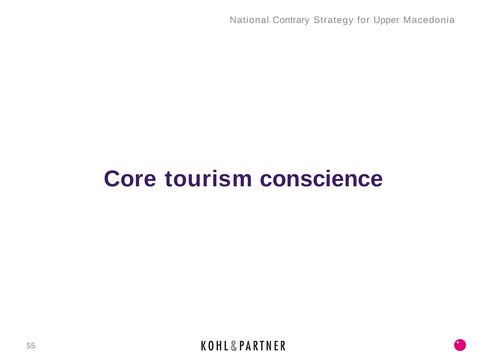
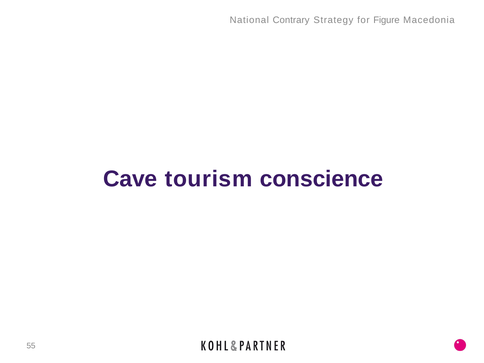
Upper: Upper -> Figure
Core: Core -> Cave
